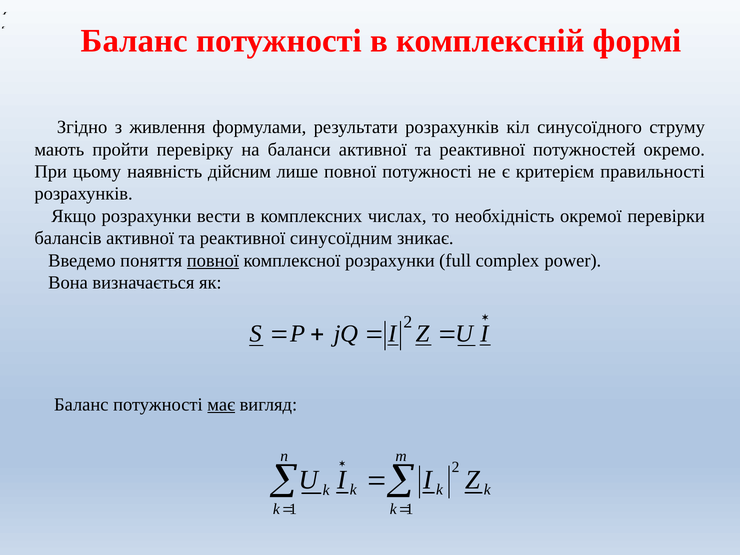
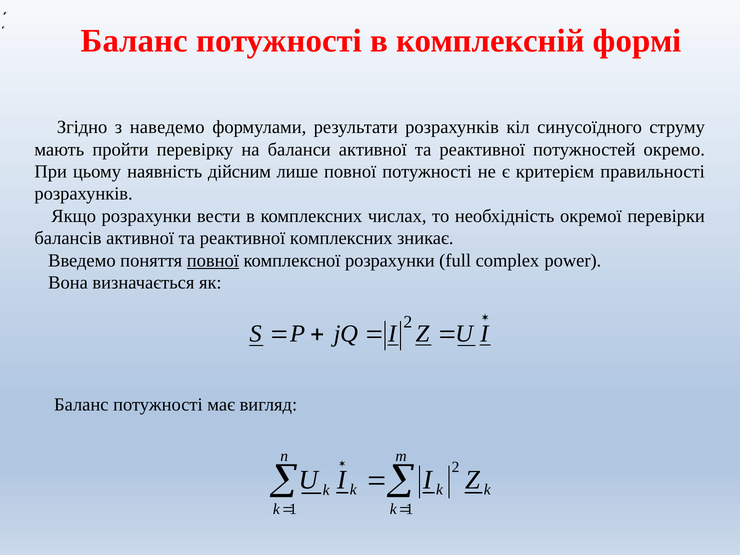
живлення: живлення -> наведемо
реактивної синусоїдним: синусоїдним -> комплексних
має underline: present -> none
